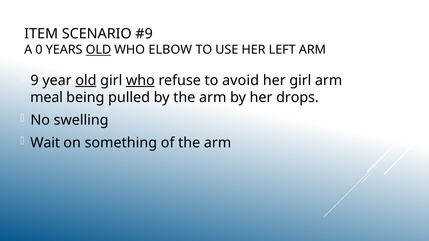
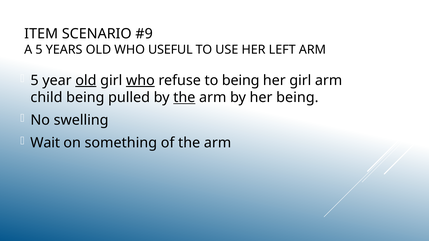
A 0: 0 -> 5
OLD at (98, 50) underline: present -> none
ELBOW: ELBOW -> USEFUL
9 at (35, 80): 9 -> 5
to avoid: avoid -> being
meal: meal -> child
the at (184, 98) underline: none -> present
her drops: drops -> being
